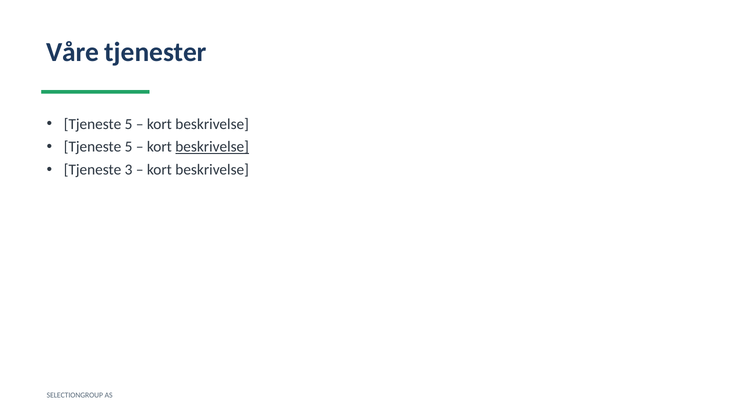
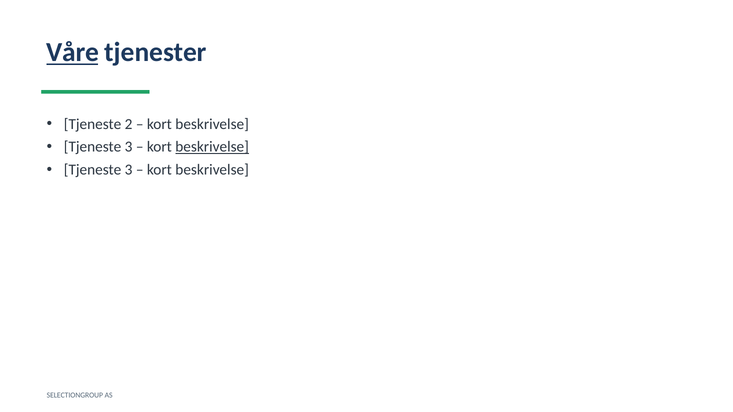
Våre underline: none -> present
5 at (129, 124): 5 -> 2
5 at (129, 147): 5 -> 3
